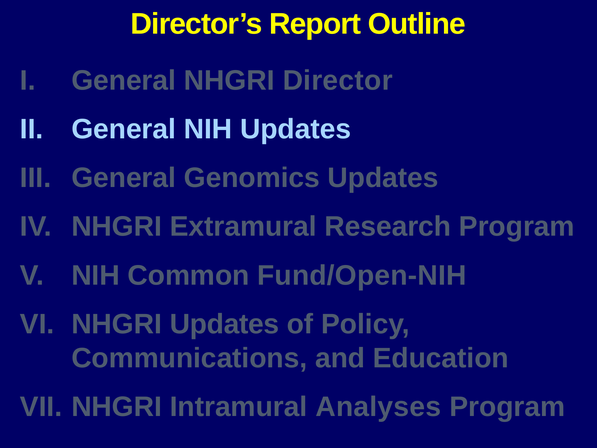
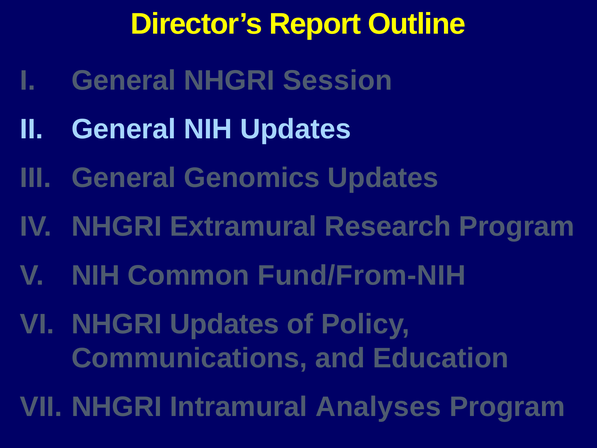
Director: Director -> Session
Fund/Open-NIH: Fund/Open-NIH -> Fund/From-NIH
